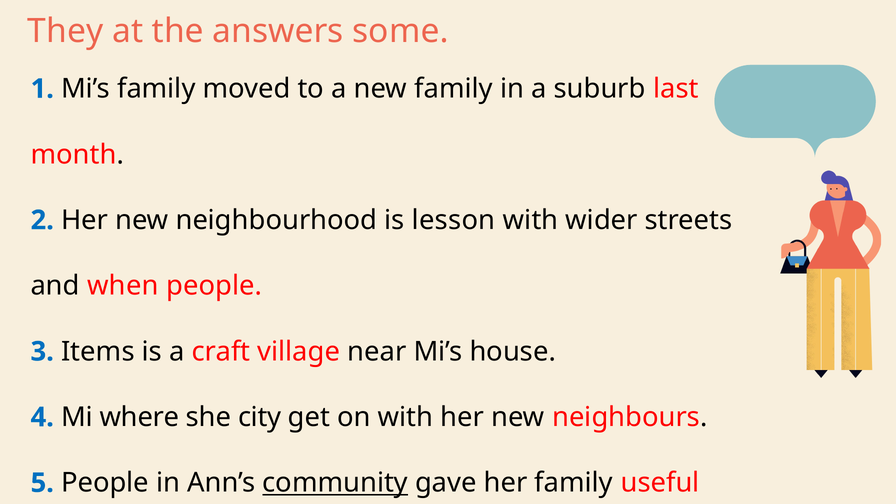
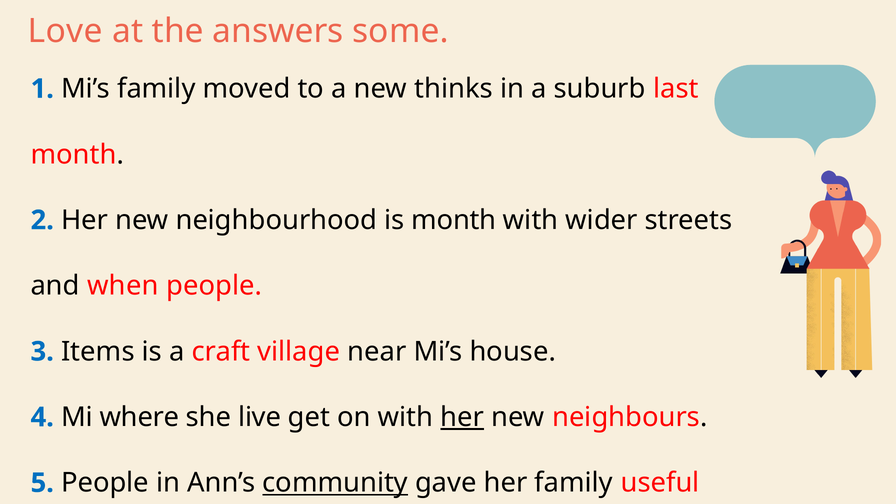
They: They -> Love
new family: family -> thinks
is lesson: lesson -> month
city: city -> live
her at (462, 417) underline: none -> present
